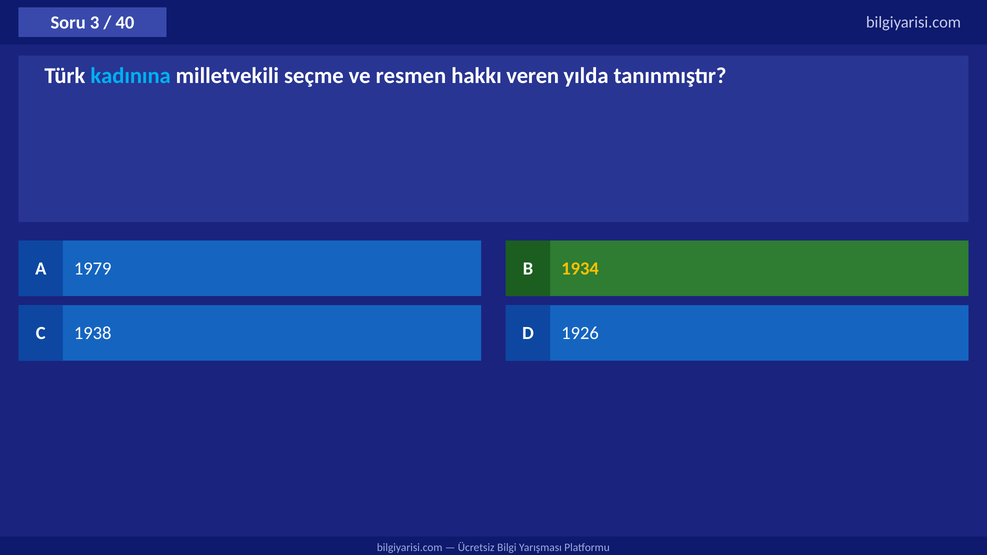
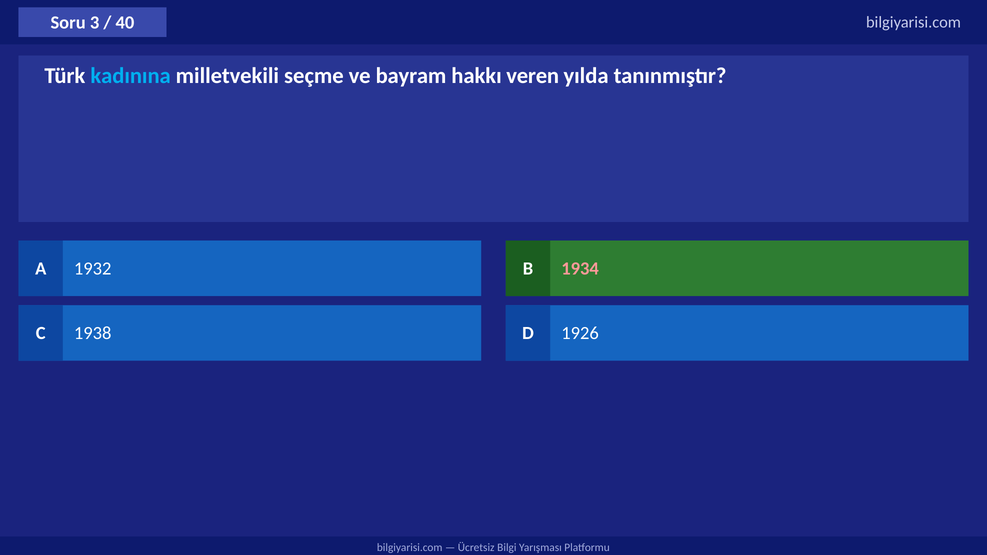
resmen: resmen -> bayram
1979: 1979 -> 1932
1934 colour: yellow -> pink
